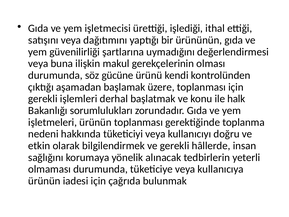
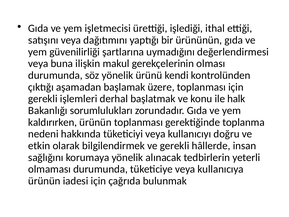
söz gücüne: gücüne -> yönelik
işletmeleri: işletmeleri -> kaldırırken
